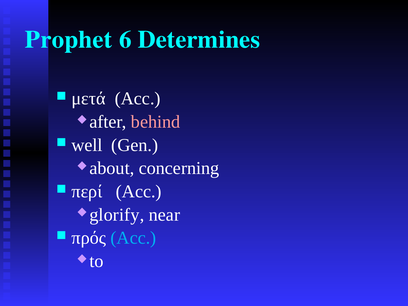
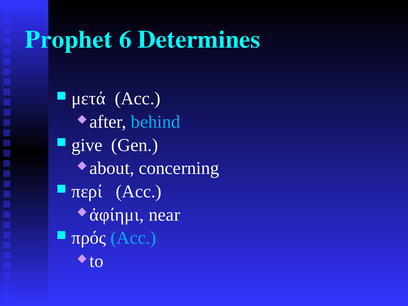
behind colour: pink -> light blue
well: well -> give
glorify: glorify -> ἀφίημι
